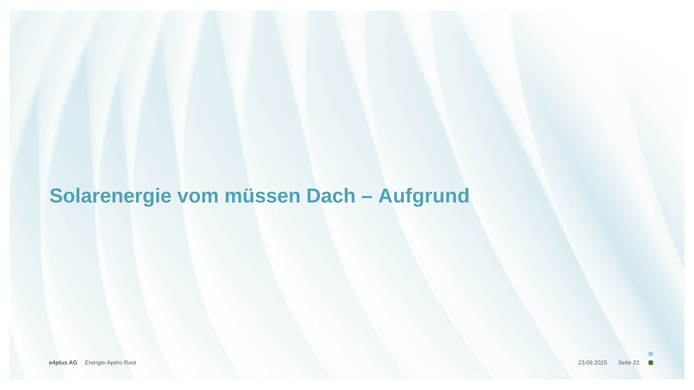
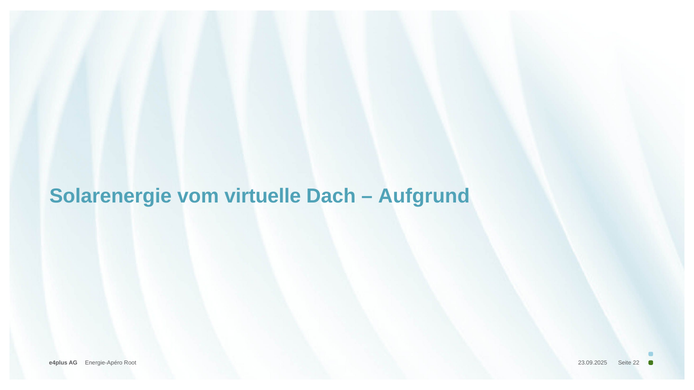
müssen: müssen -> virtuelle
